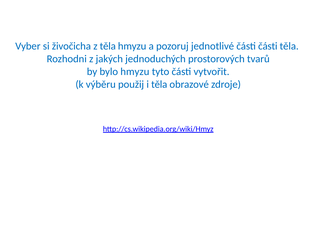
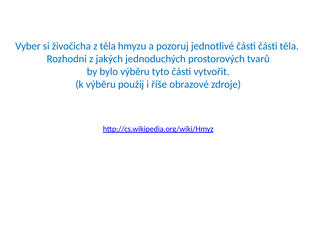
bylo hmyzu: hmyzu -> výběru
i těla: těla -> říše
